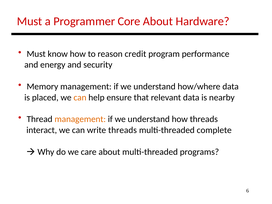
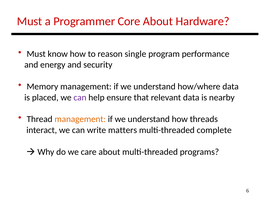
credit: credit -> single
can at (80, 97) colour: orange -> purple
write threads: threads -> matters
